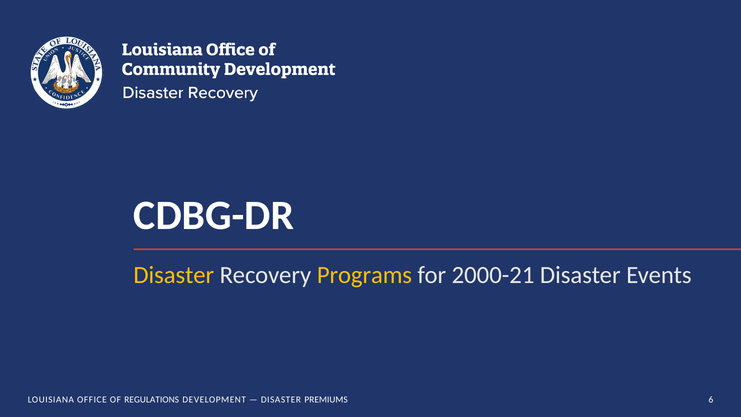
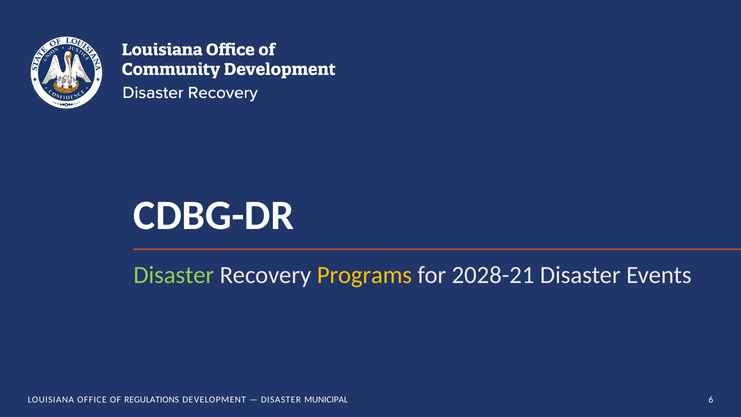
Disaster at (174, 275) colour: yellow -> light green
2000-21: 2000-21 -> 2028-21
PREMIUMS: PREMIUMS -> MUNICIPAL
